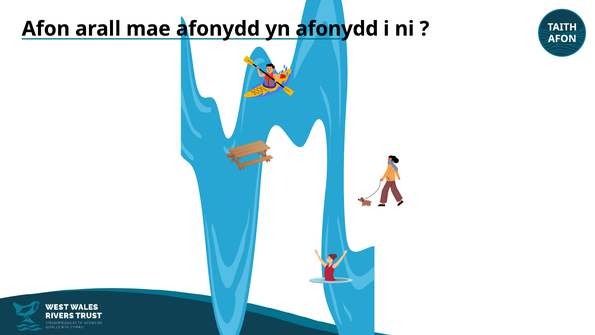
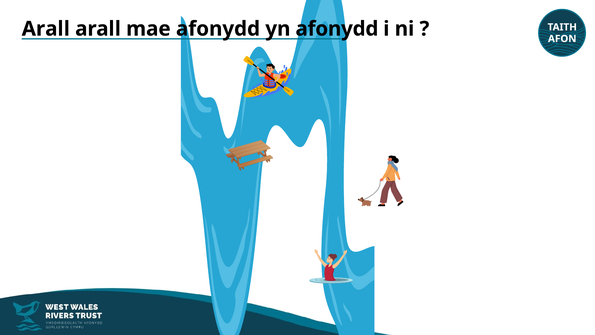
Afon at (46, 29): Afon -> Arall
